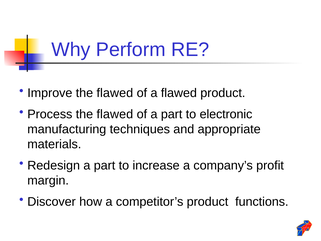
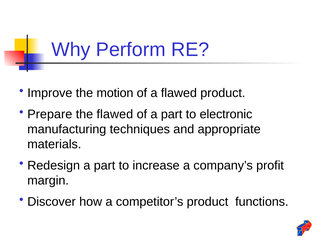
Improve the flawed: flawed -> motion
Process: Process -> Prepare
